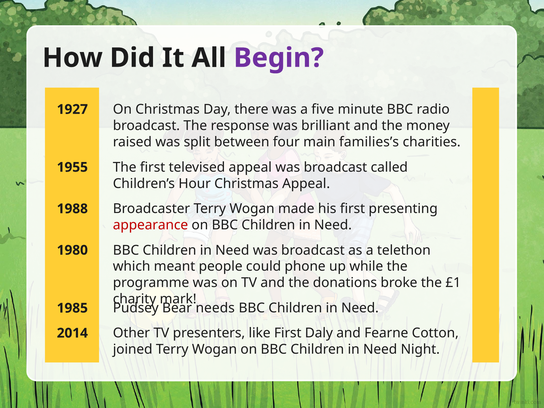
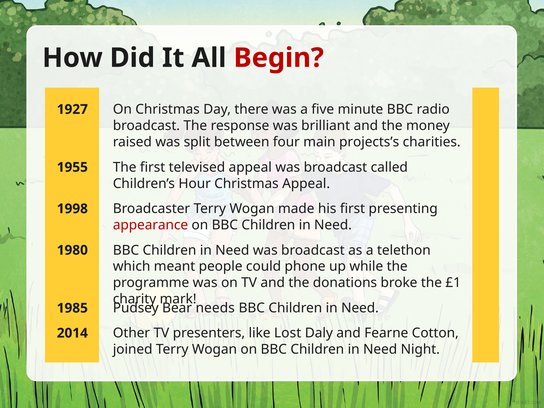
Begin colour: purple -> red
families’s: families’s -> projects’s
1988: 1988 -> 1998
like First: First -> Lost
